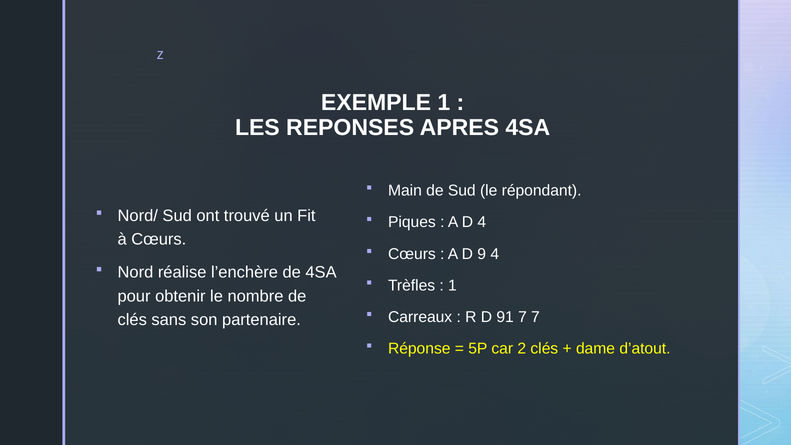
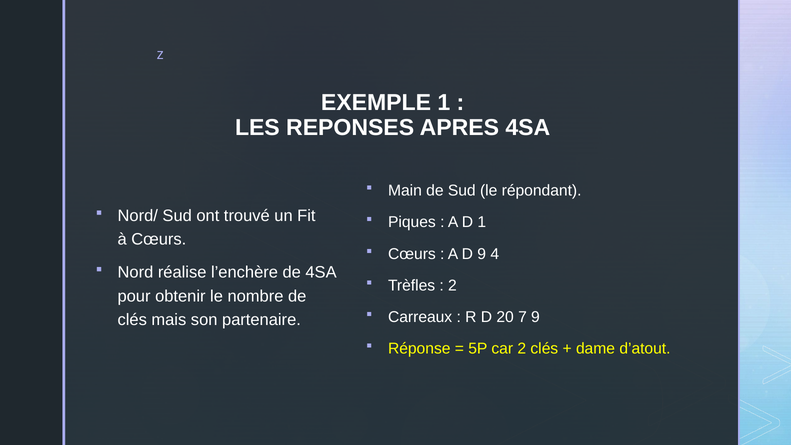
D 4: 4 -> 1
1 at (452, 285): 1 -> 2
91: 91 -> 20
7 7: 7 -> 9
sans: sans -> mais
